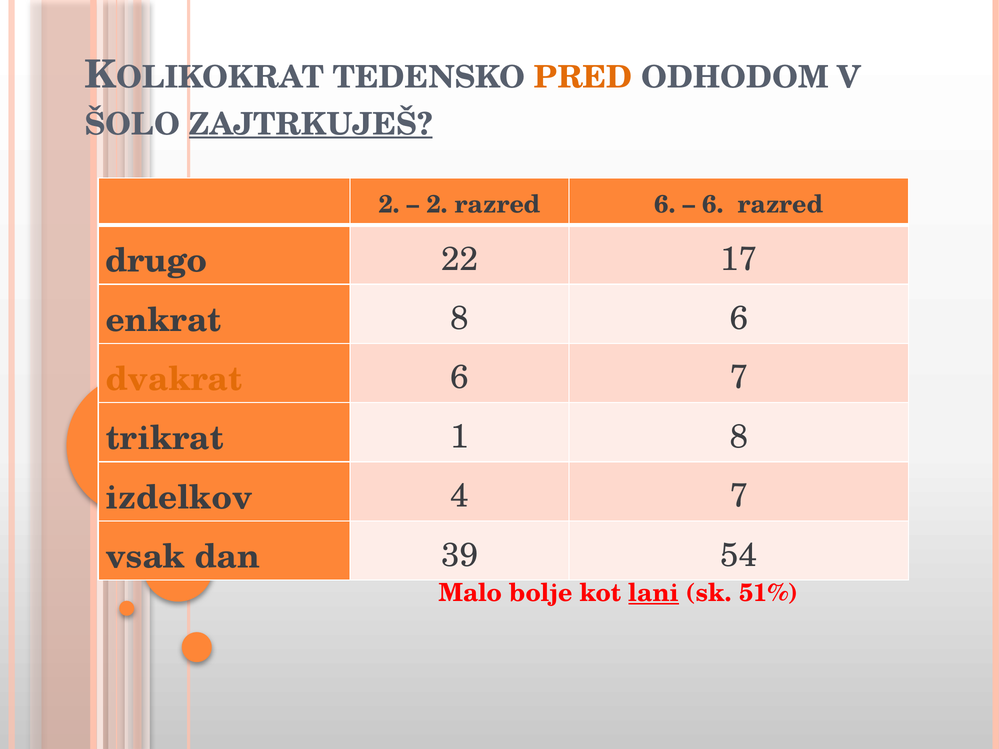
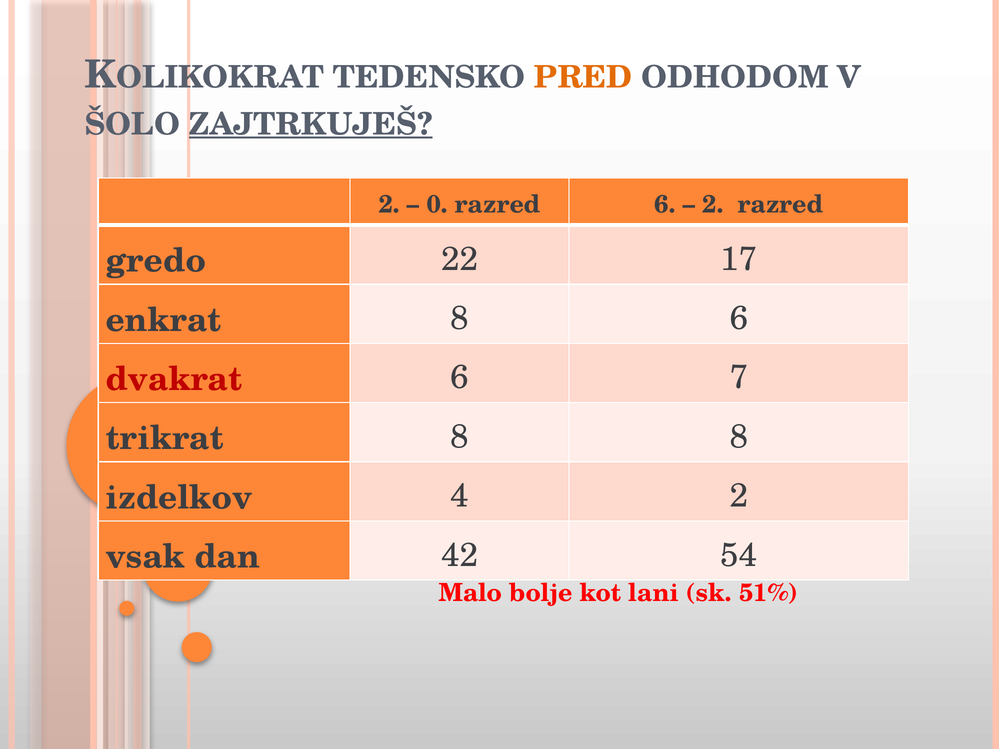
2 at (437, 205): 2 -> 0
6 at (713, 205): 6 -> 2
drugo: drugo -> gredo
dvakrat colour: orange -> red
trikrat 1: 1 -> 8
4 7: 7 -> 2
39: 39 -> 42
lani underline: present -> none
